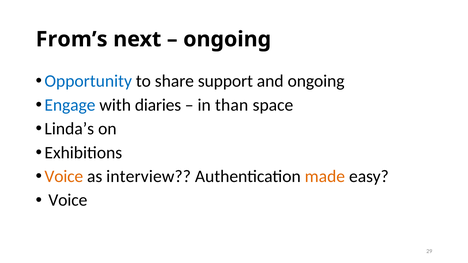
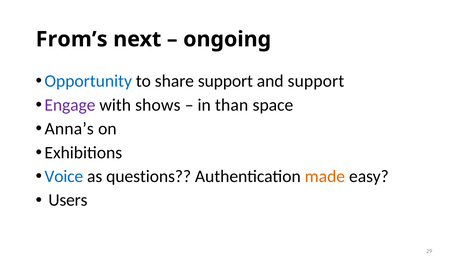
and ongoing: ongoing -> support
Engage colour: blue -> purple
diaries: diaries -> shows
Linda’s: Linda’s -> Anna’s
Voice at (64, 177) colour: orange -> blue
interview: interview -> questions
Voice at (68, 200): Voice -> Users
